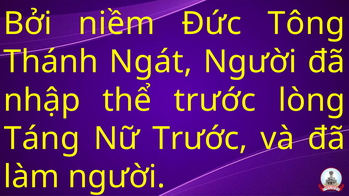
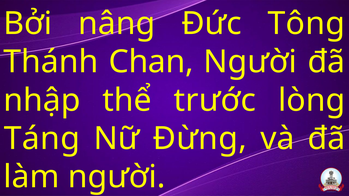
niềm: niềm -> nâng
Ngát: Ngát -> Chan
Nữ Trước: Trước -> Đừng
